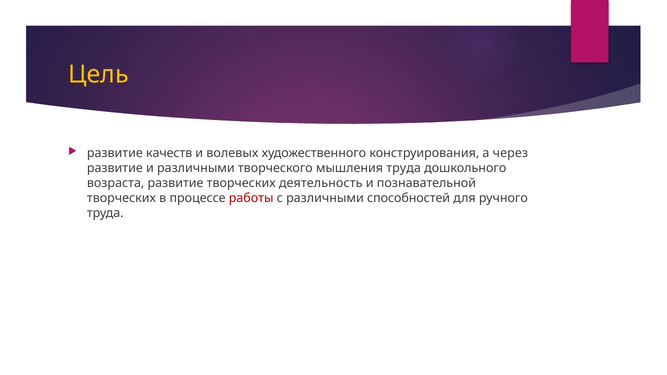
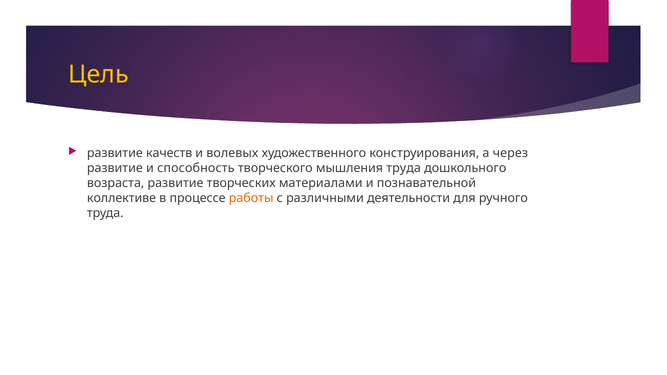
и различными: различными -> способность
деятельность: деятельность -> материалами
творческих at (121, 198): творческих -> коллективе
работы colour: red -> orange
способностей: способностей -> деятельности
